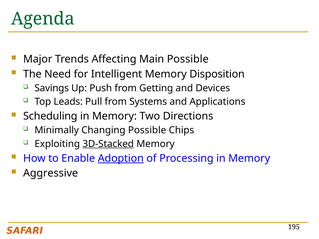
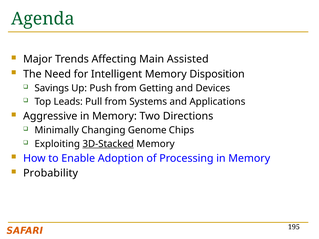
Main Possible: Possible -> Assisted
Scheduling: Scheduling -> Aggressive
Changing Possible: Possible -> Genome
Adoption underline: present -> none
Aggressive: Aggressive -> Probability
